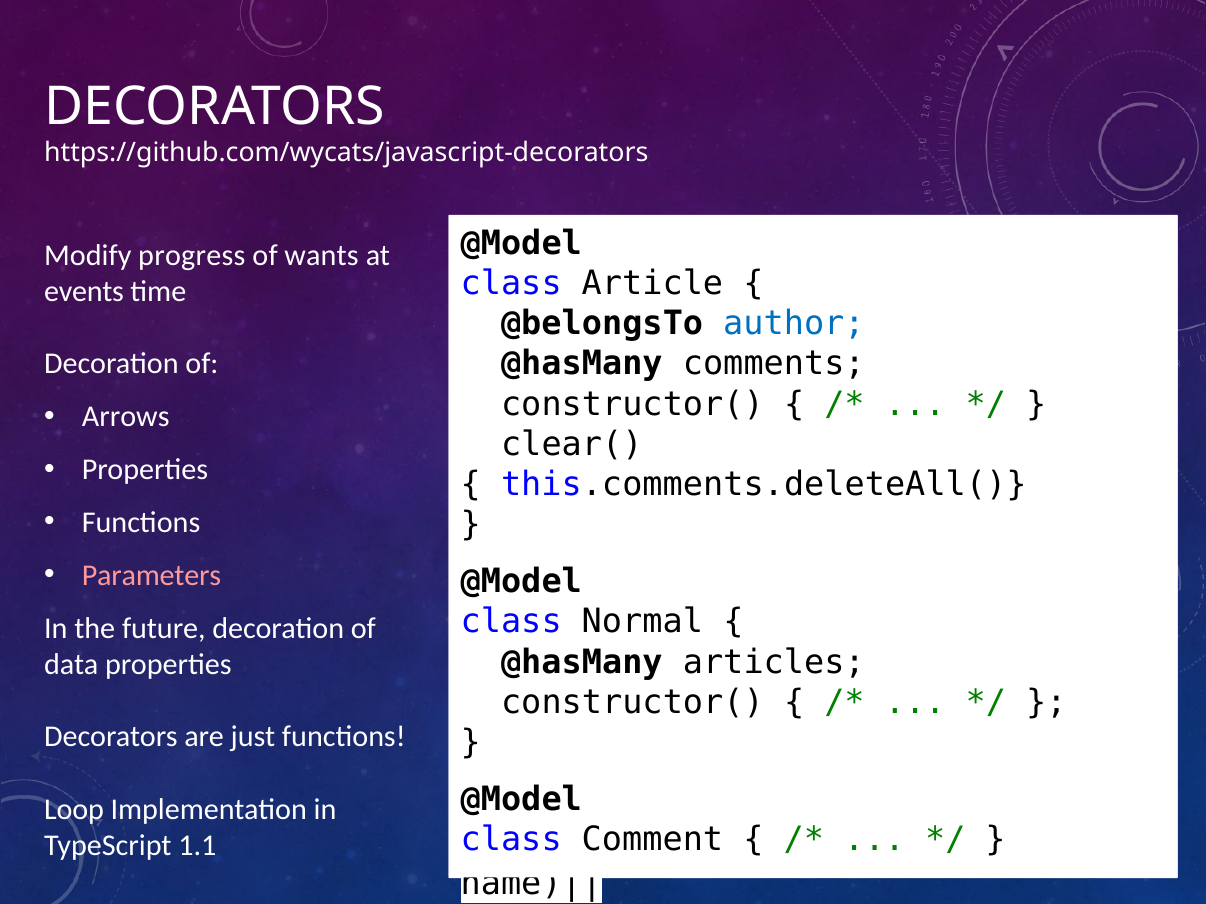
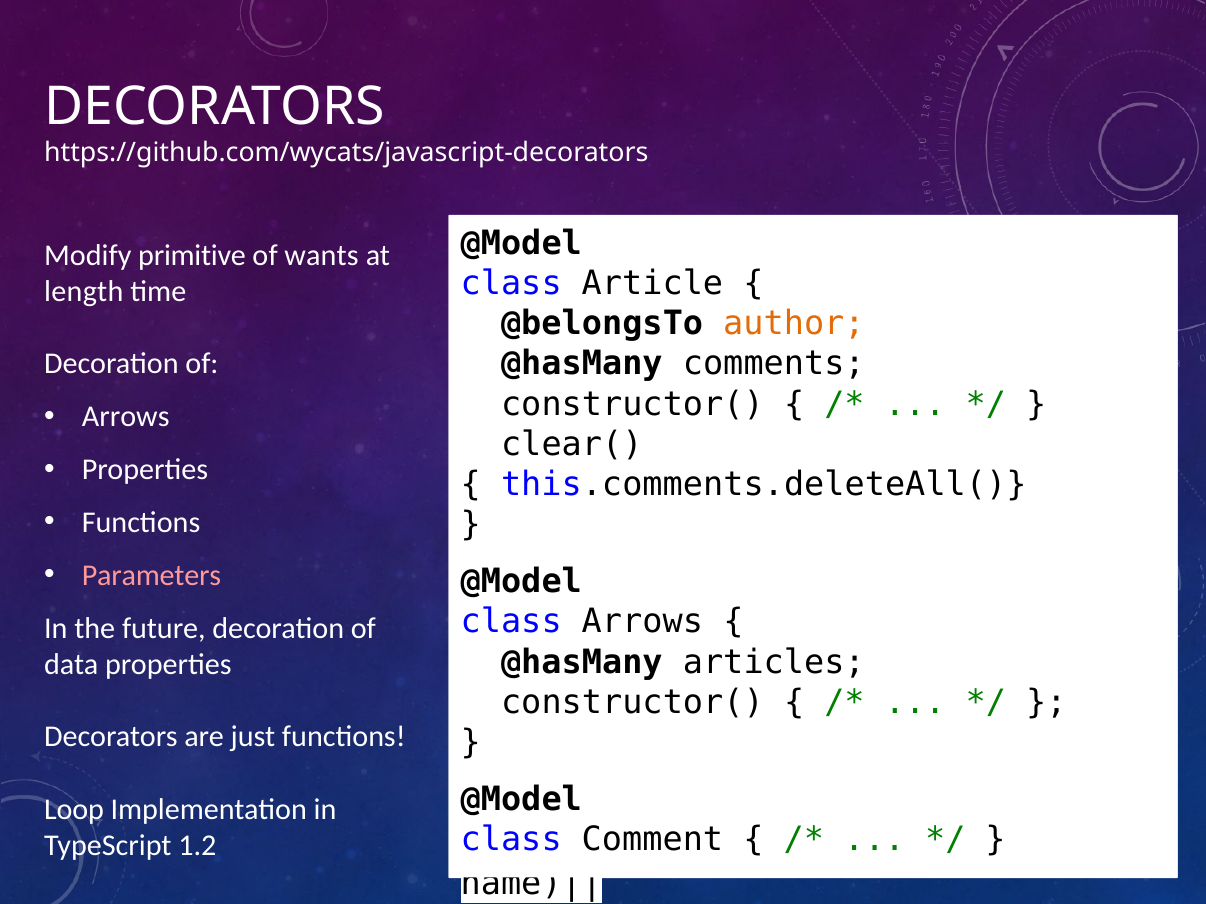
progress: progress -> primitive
events: events -> length
author colour: blue -> orange
class Normal: Normal -> Arrows
1.1: 1.1 -> 1.2
